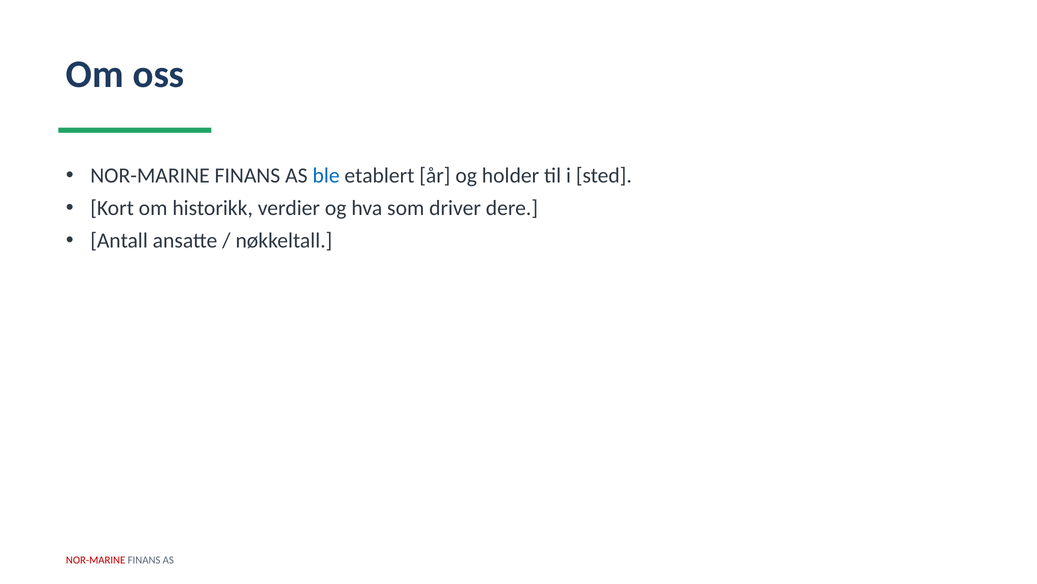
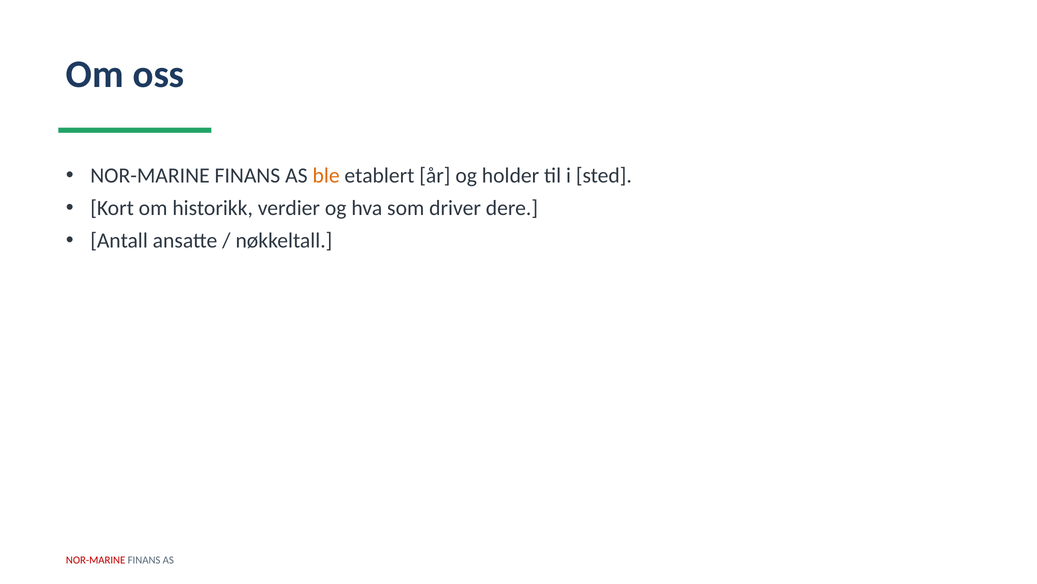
ble colour: blue -> orange
